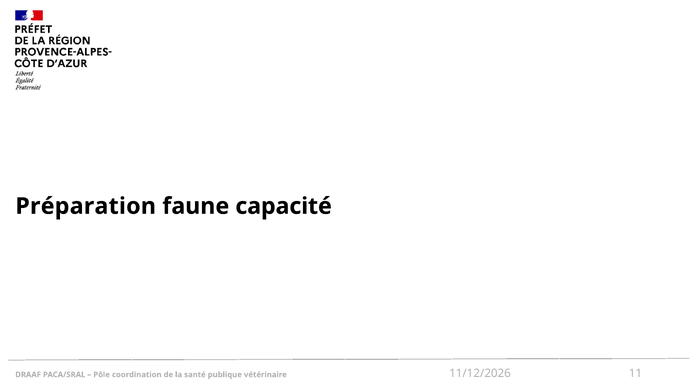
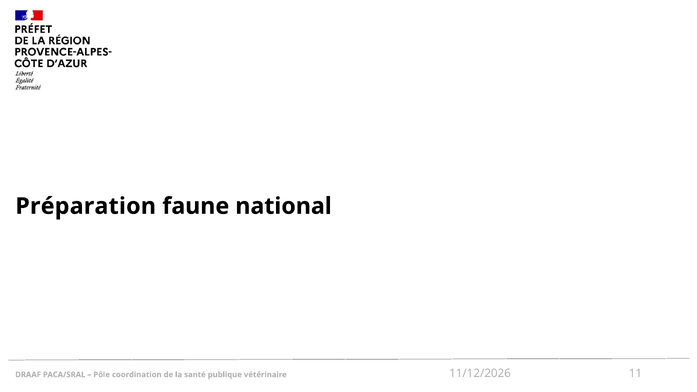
capacité: capacité -> national
